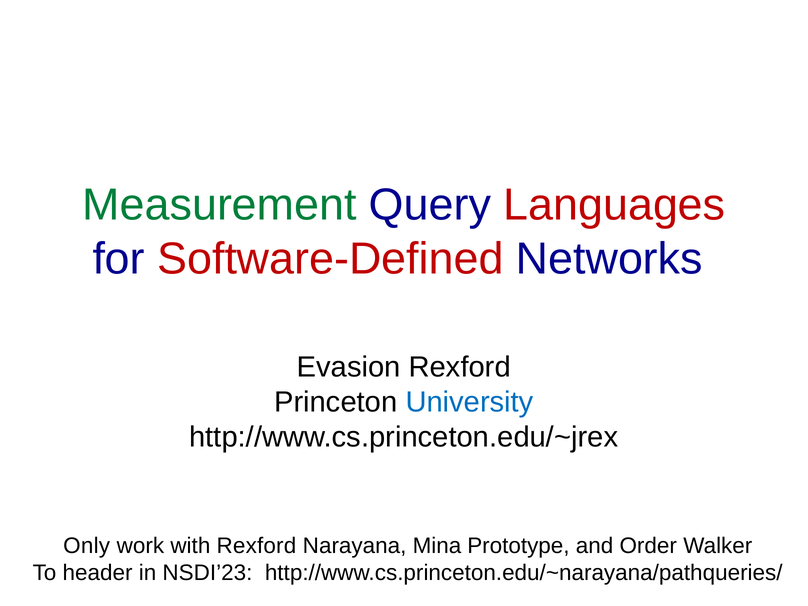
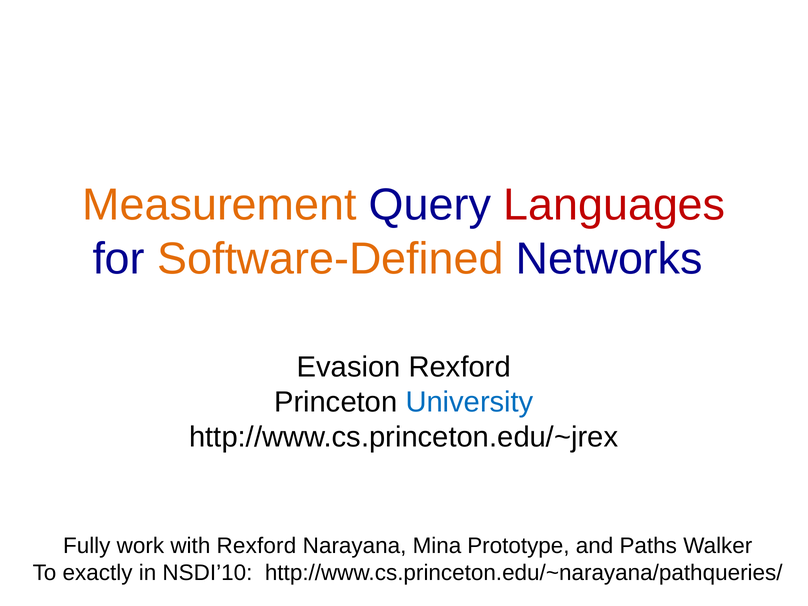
Measurement colour: green -> orange
Software-Defined colour: red -> orange
Only: Only -> Fully
Order: Order -> Paths
header: header -> exactly
NSDI’23: NSDI’23 -> NSDI’10
